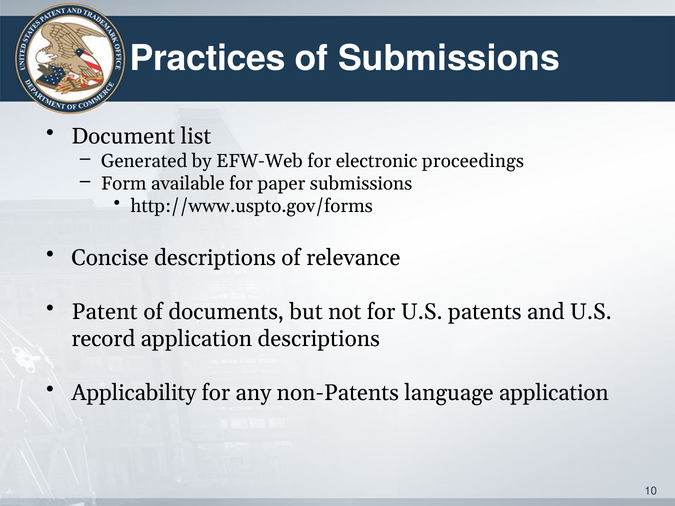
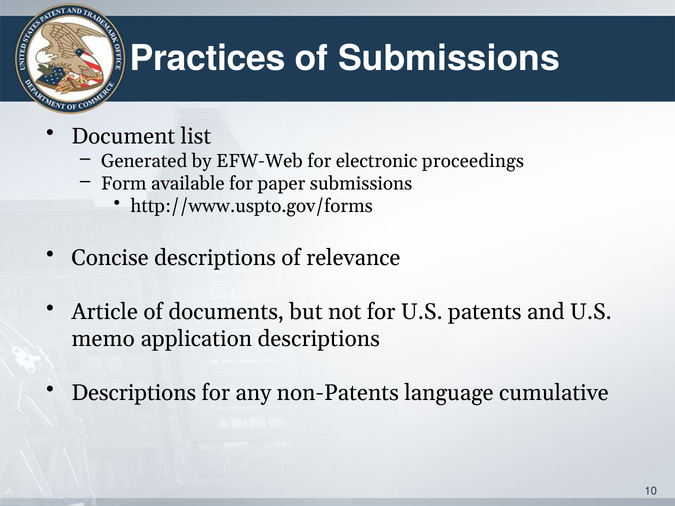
Patent: Patent -> Article
record: record -> memo
Applicability at (134, 393): Applicability -> Descriptions
language application: application -> cumulative
